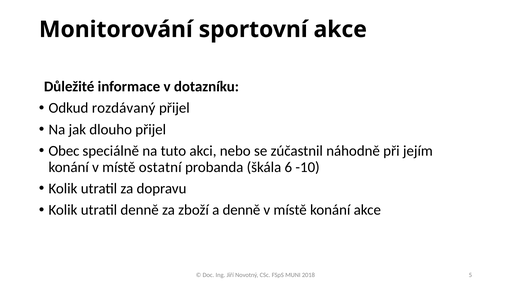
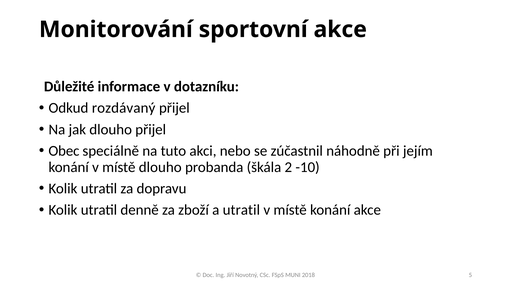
místě ostatní: ostatní -> dlouho
6: 6 -> 2
a denně: denně -> utratil
